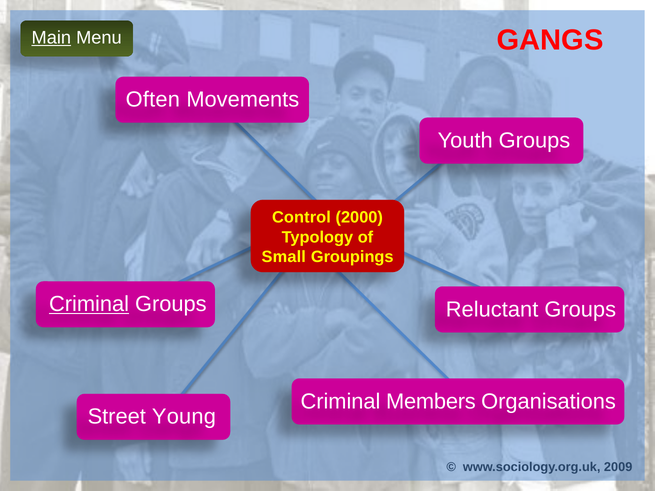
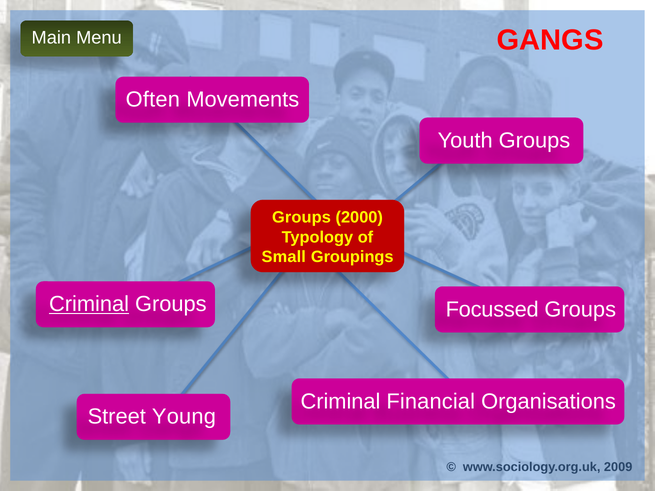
Main underline: present -> none
Control at (301, 218): Control -> Groups
Reluctant: Reluctant -> Focussed
Members: Members -> Financial
